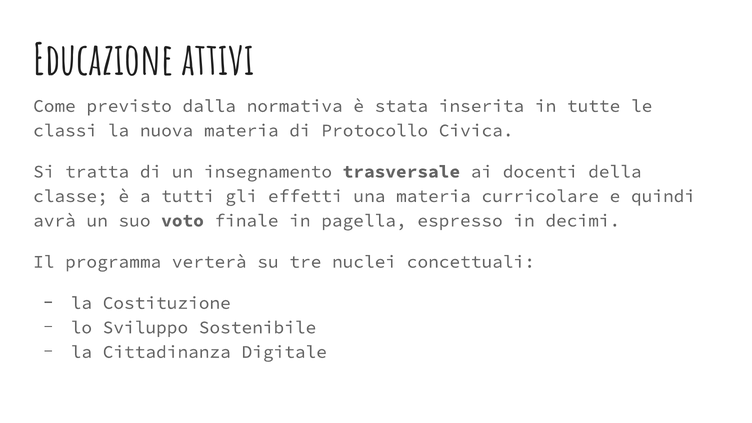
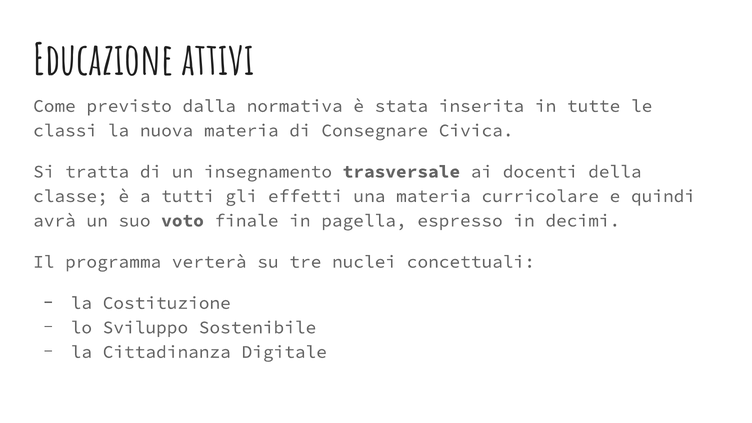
Protocollo: Protocollo -> Consegnare
